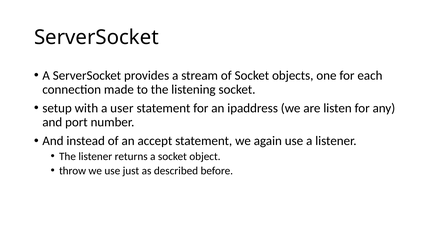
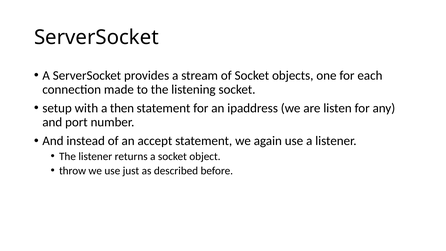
user: user -> then
